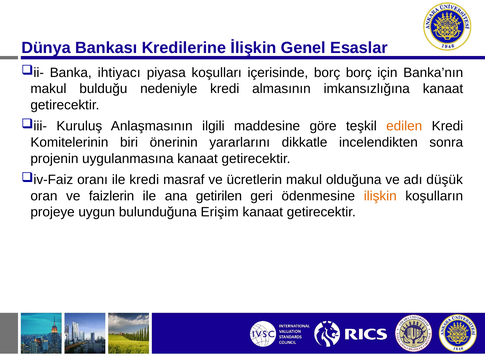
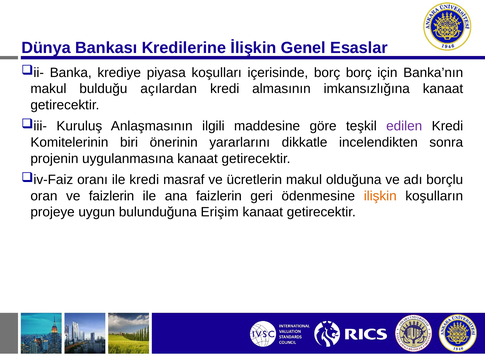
ihtiyacı: ihtiyacı -> krediye
nedeniyle: nedeniyle -> açılardan
edilen colour: orange -> purple
düşük: düşük -> borçlu
ana getirilen: getirilen -> faizlerin
